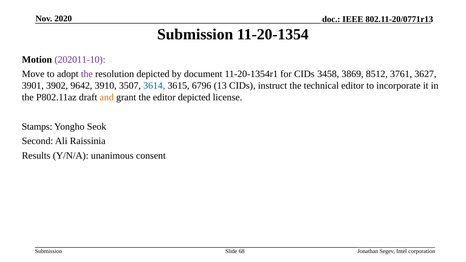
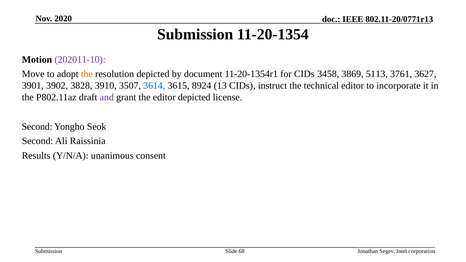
the at (87, 74) colour: purple -> orange
8512: 8512 -> 5113
9642: 9642 -> 3828
6796: 6796 -> 8924
and colour: orange -> purple
Stamps at (37, 127): Stamps -> Second
